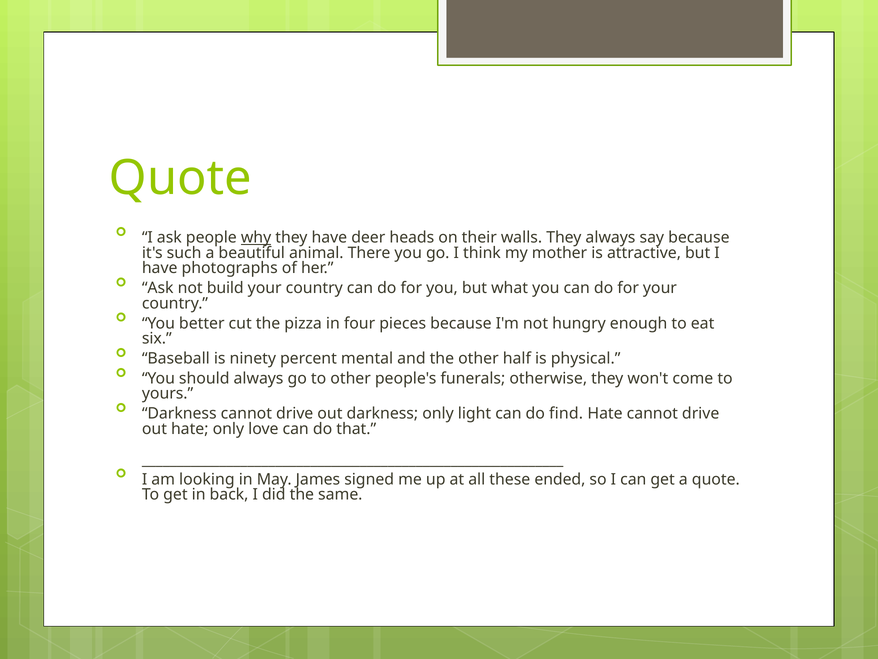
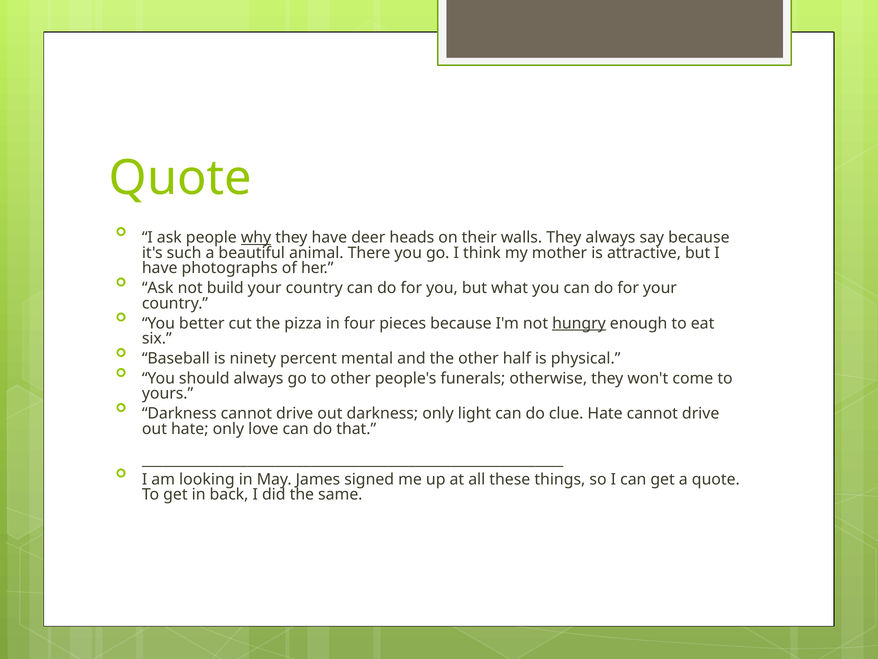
hungry underline: none -> present
find: find -> clue
ended: ended -> things
